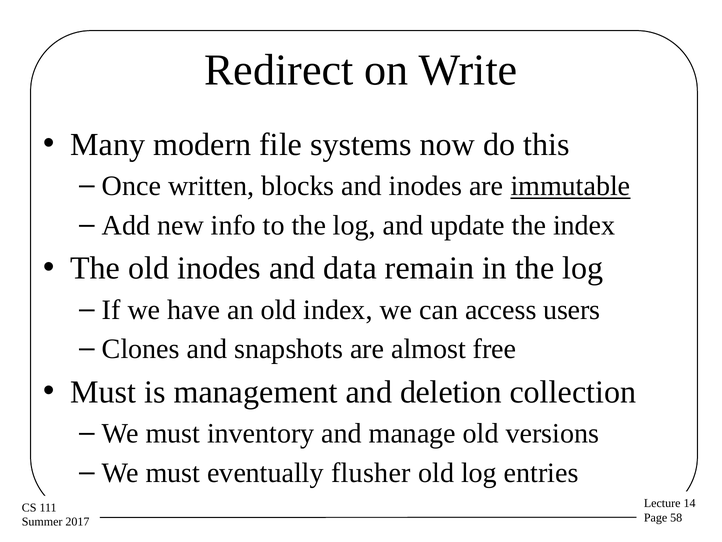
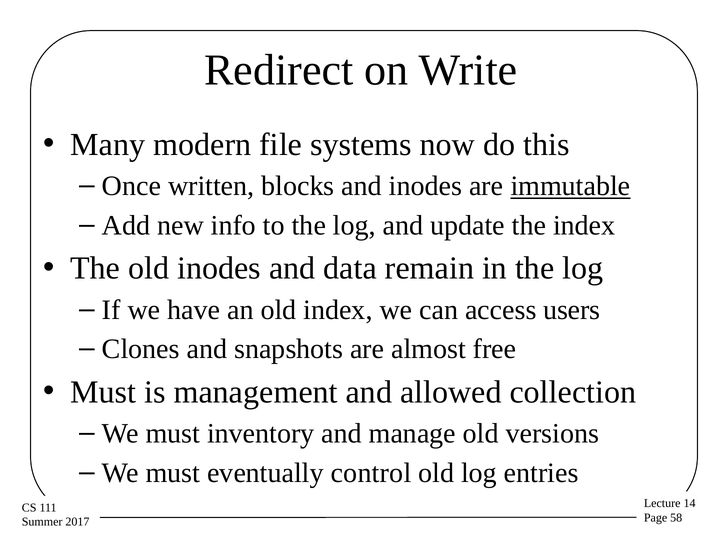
deletion: deletion -> allowed
flusher: flusher -> control
